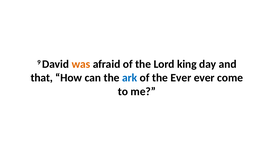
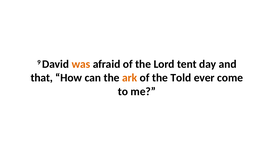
king: king -> tent
ark colour: blue -> orange
the Ever: Ever -> Told
